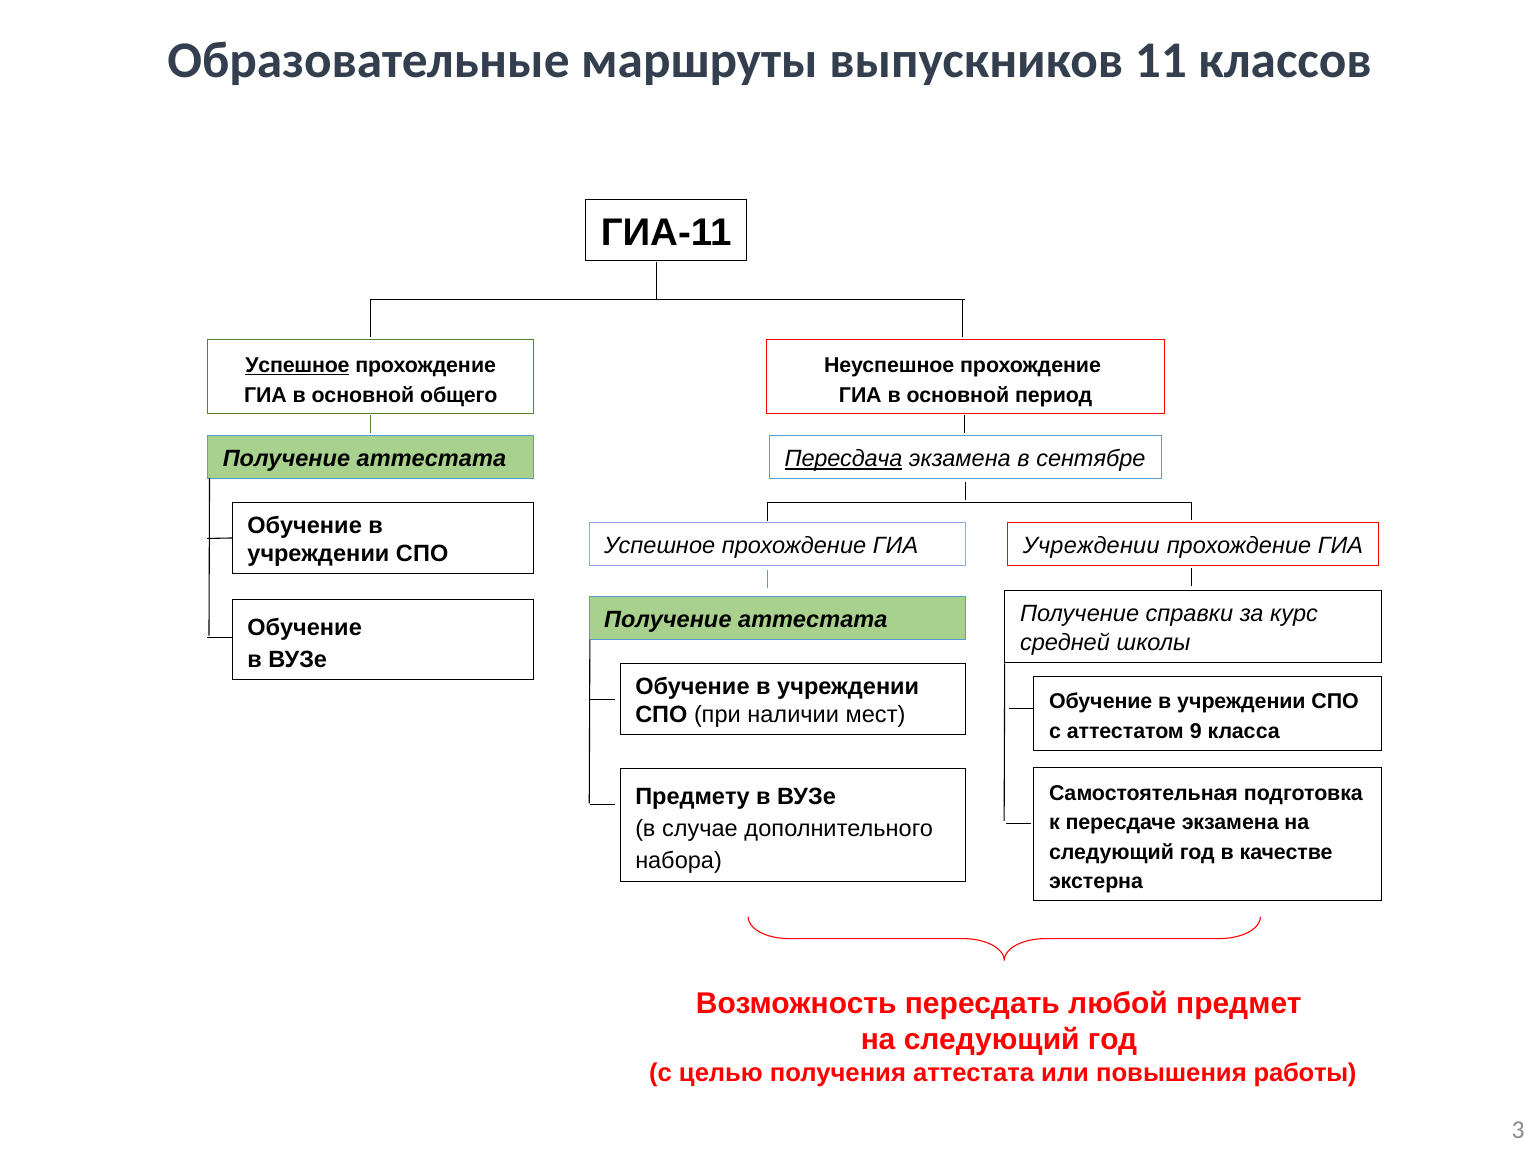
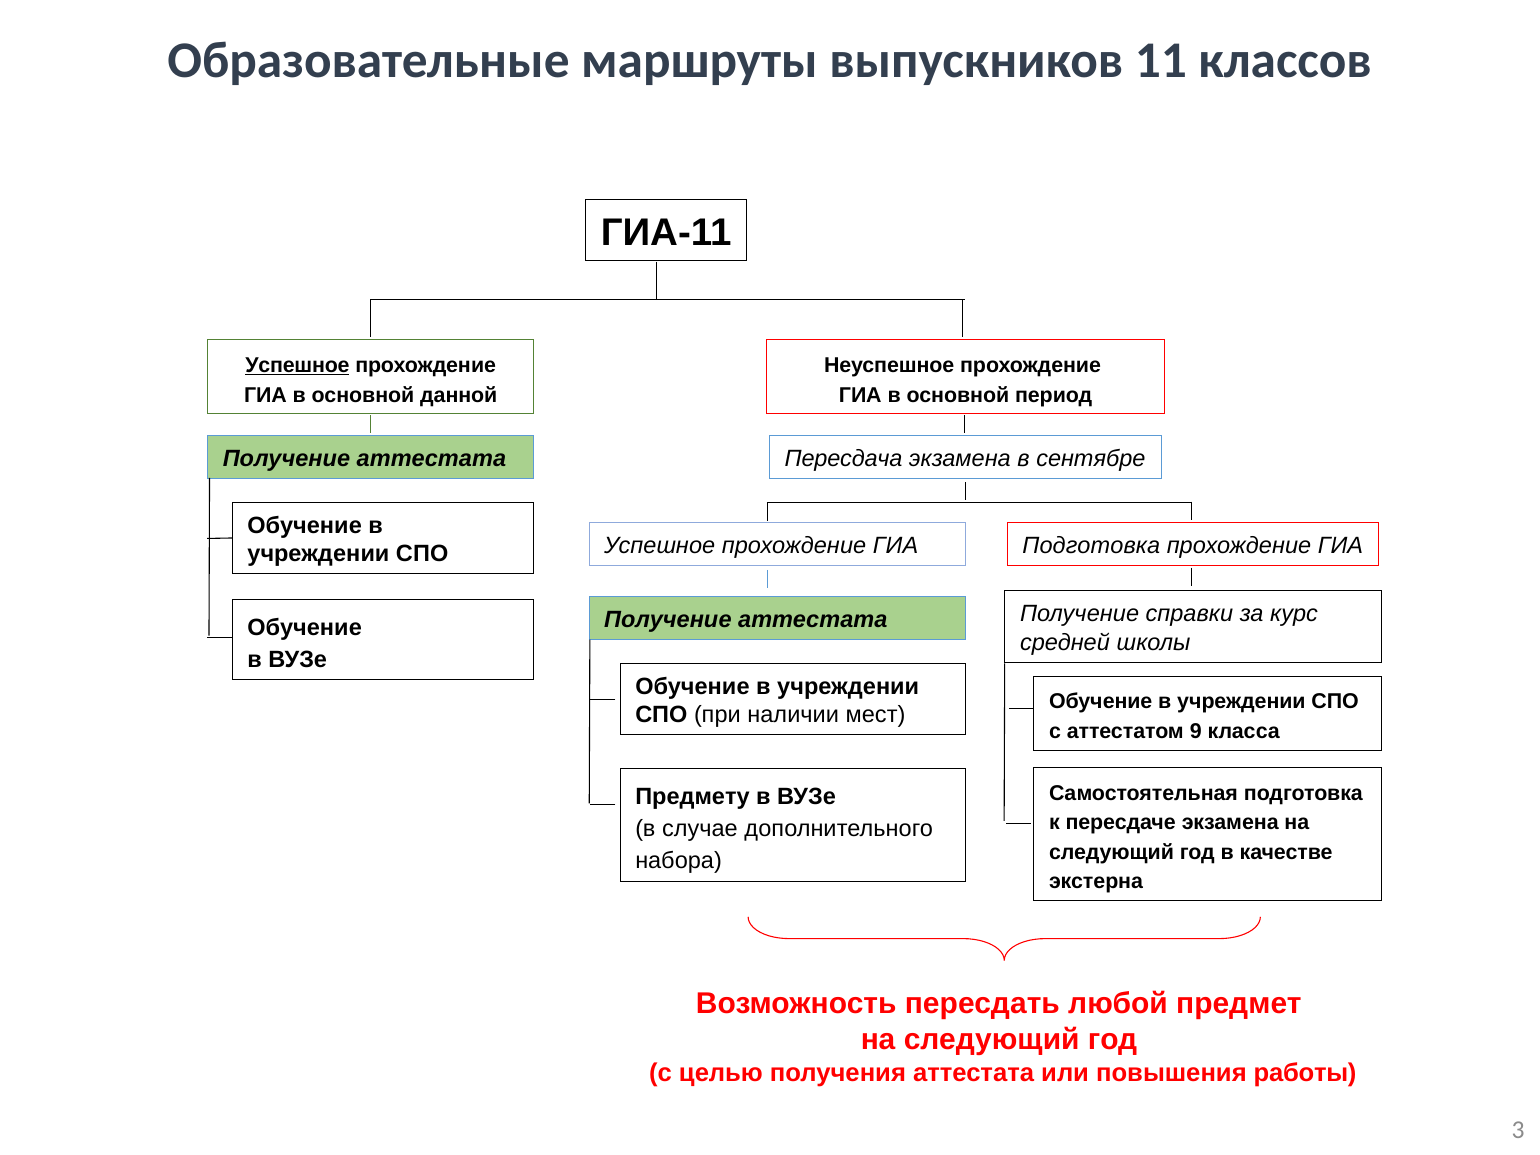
общего: общего -> данной
Пересдача underline: present -> none
ГИА Учреждении: Учреждении -> Подготовка
